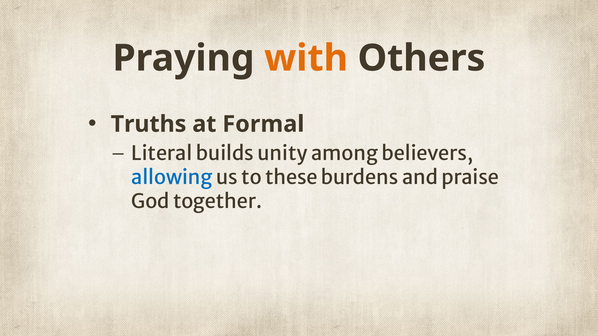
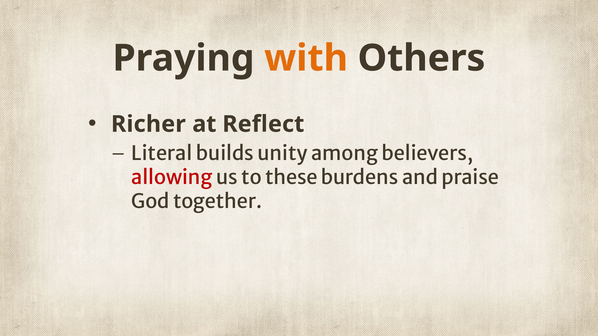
Truths: Truths -> Richer
Formal: Formal -> Reflect
allowing colour: blue -> red
